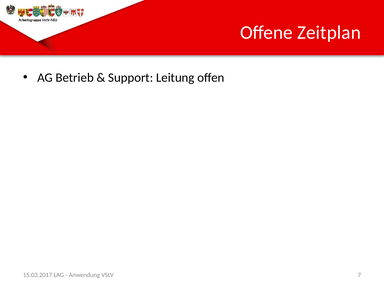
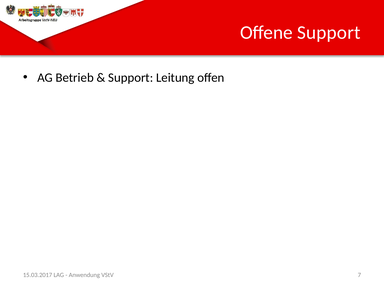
Offene Zeitplan: Zeitplan -> Support
